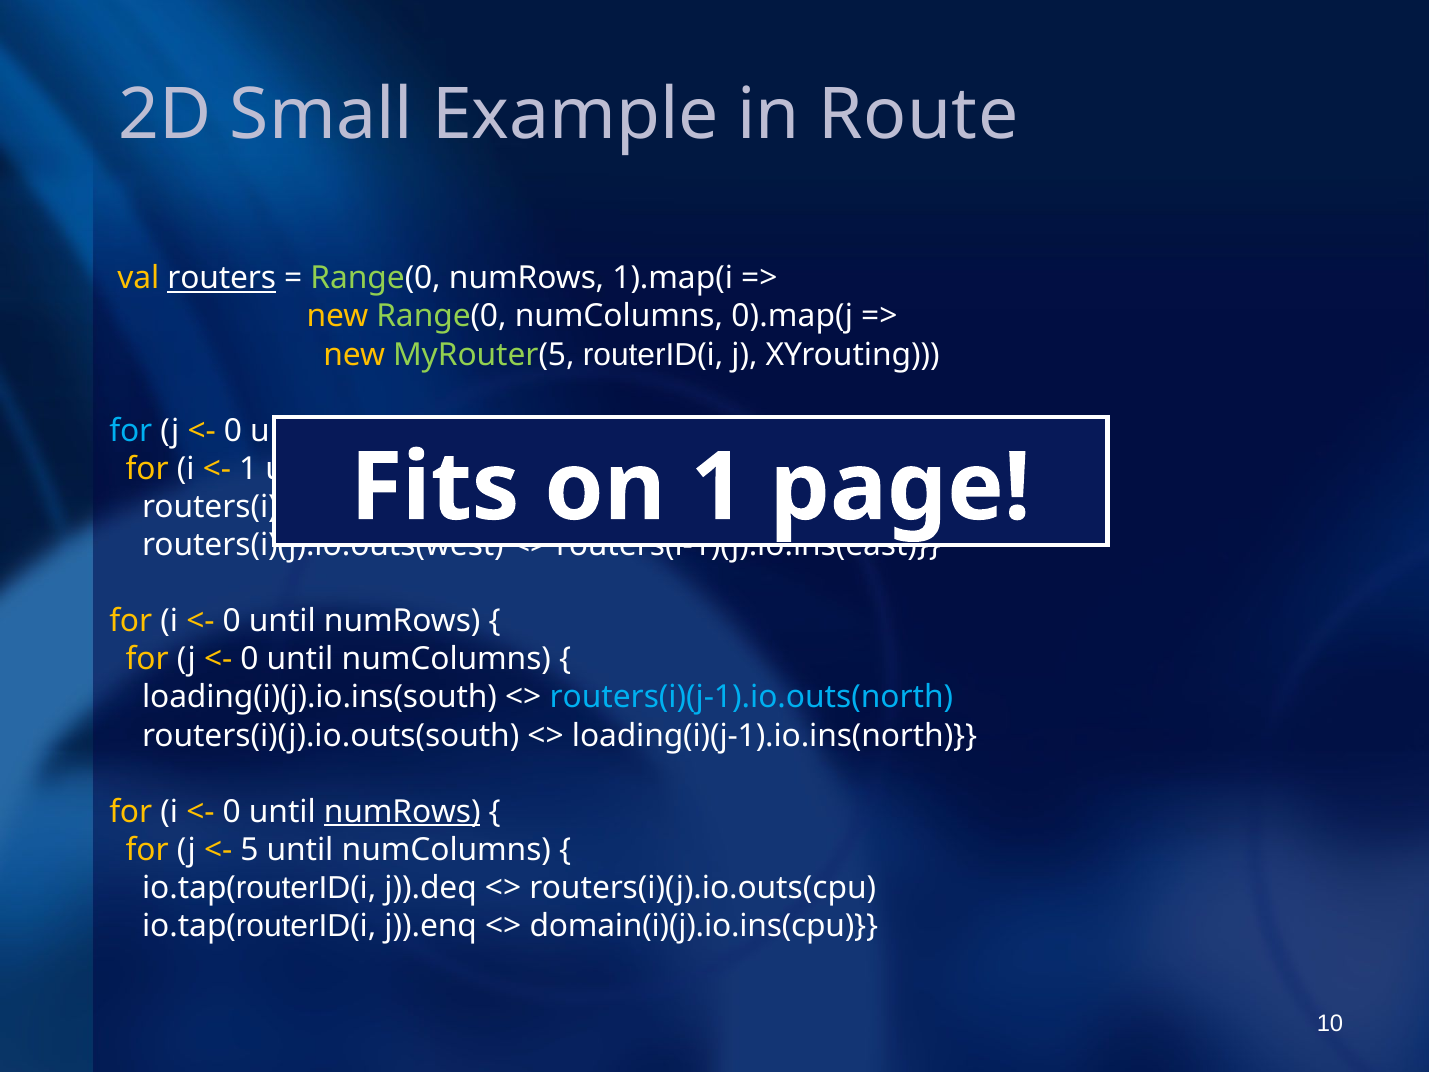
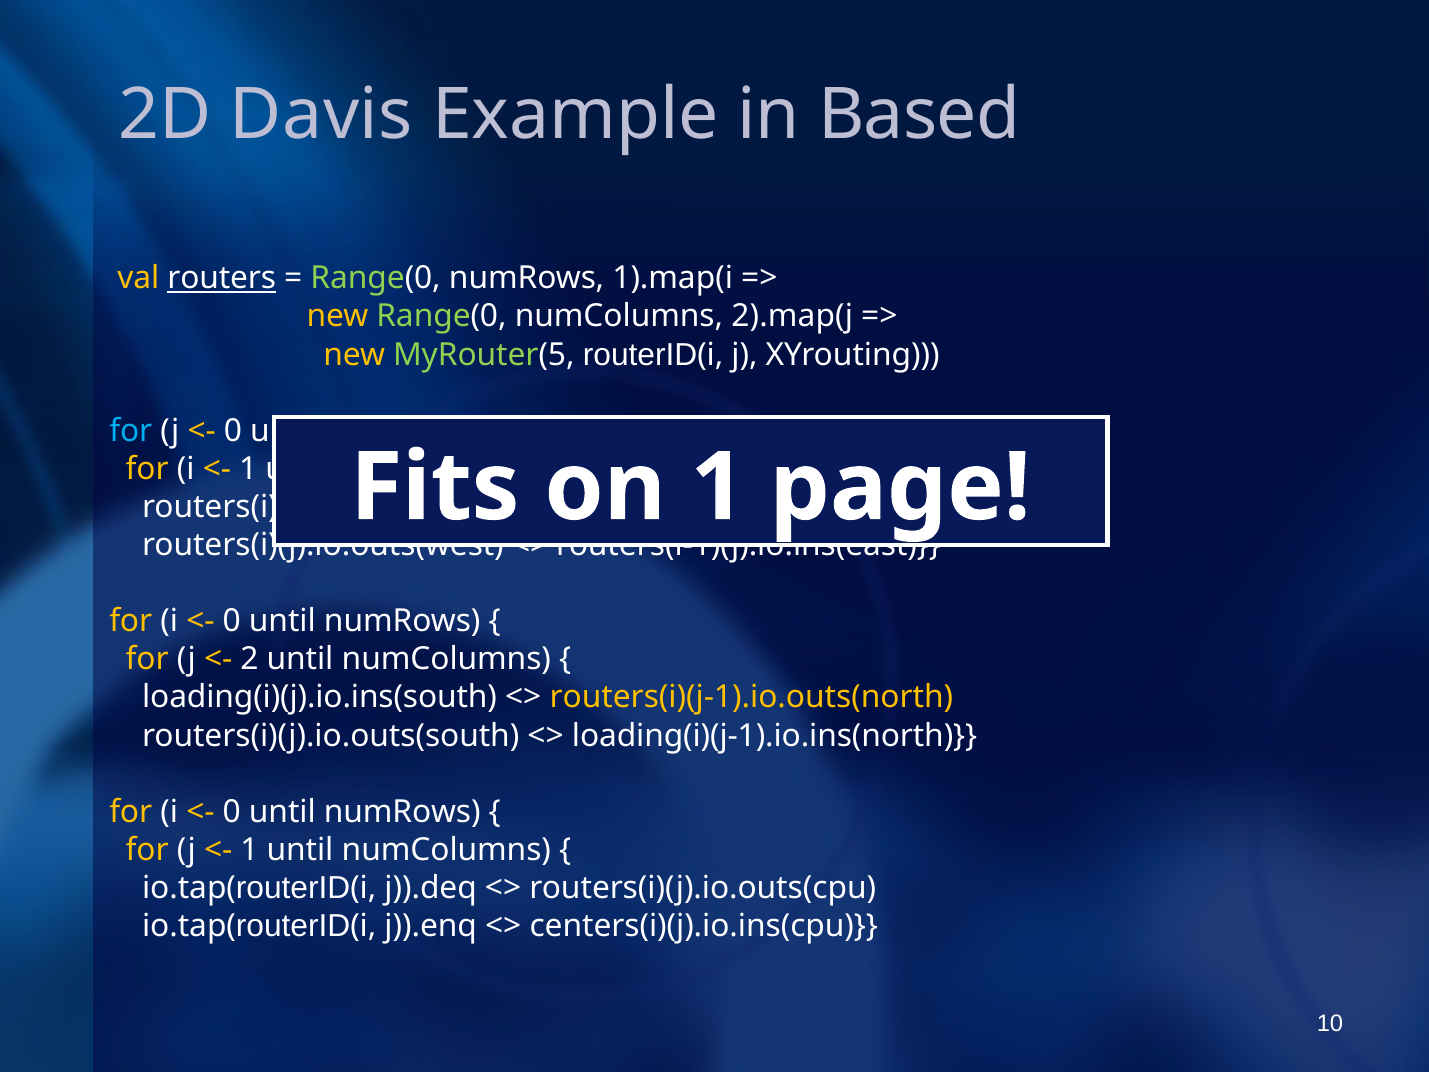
Small: Small -> Davis
Route: Route -> Based
0).map(j: 0).map(j -> 2).map(j
0 at (249, 659): 0 -> 2
routers(i)(j-1).io.outs(north colour: light blue -> yellow
numRows at (402, 812) underline: present -> none
5 at (249, 850): 5 -> 1
domain(i)(j).io.ins(cpu: domain(i)(j).io.ins(cpu -> centers(i)(j).io.ins(cpu
